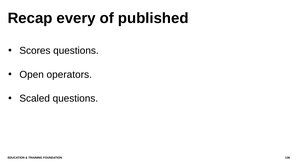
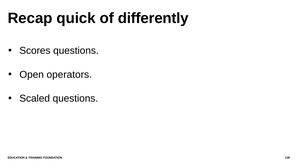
every: every -> quick
published: published -> differently
